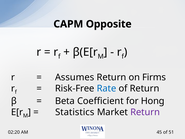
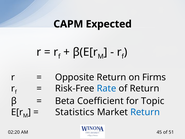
Opposite: Opposite -> Expected
Assumes: Assumes -> Opposite
Hong: Hong -> Topic
Return at (145, 112) colour: purple -> blue
